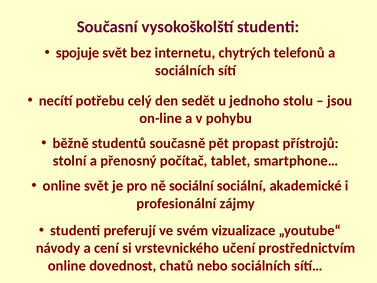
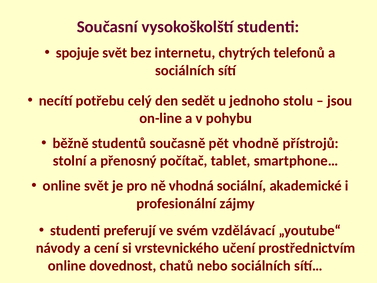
propast: propast -> vhodně
ně sociální: sociální -> vhodná
vizualizace: vizualizace -> vzdělávací
